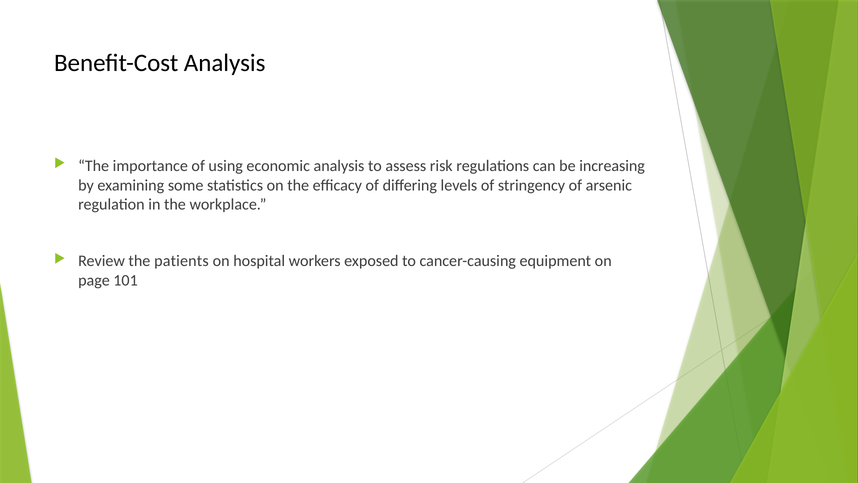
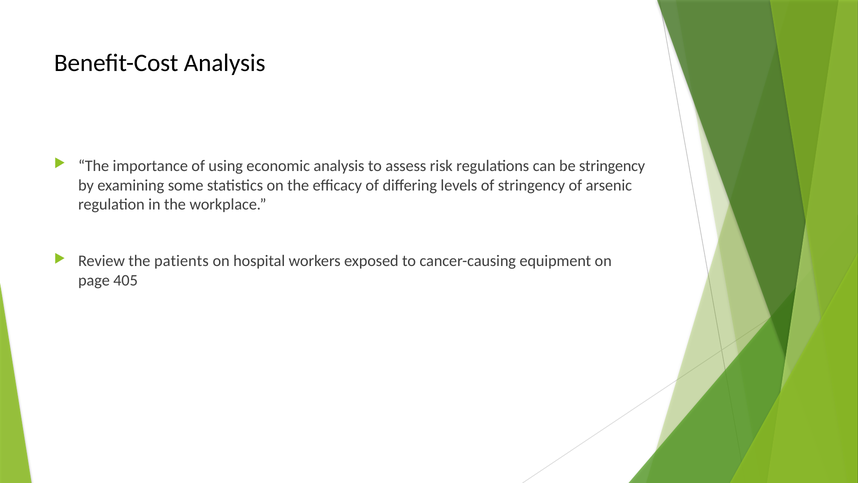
be increasing: increasing -> stringency
101: 101 -> 405
